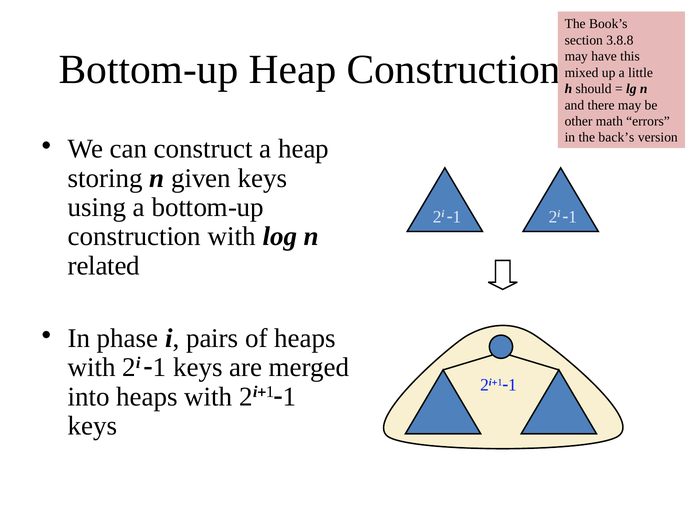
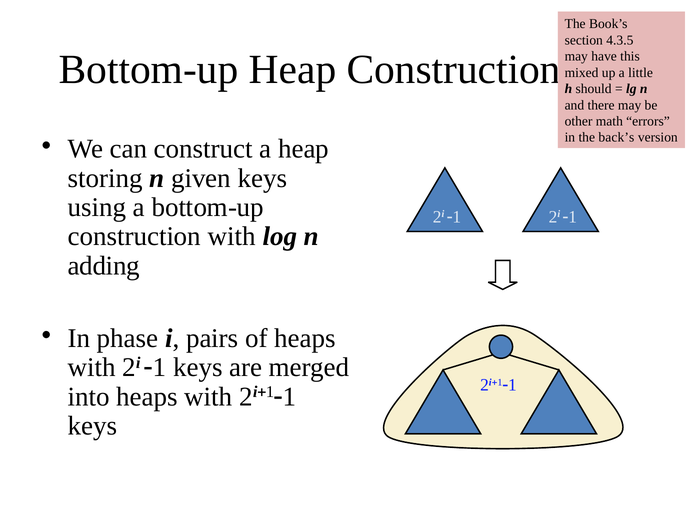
3.8.8: 3.8.8 -> 4.3.5
related: related -> adding
